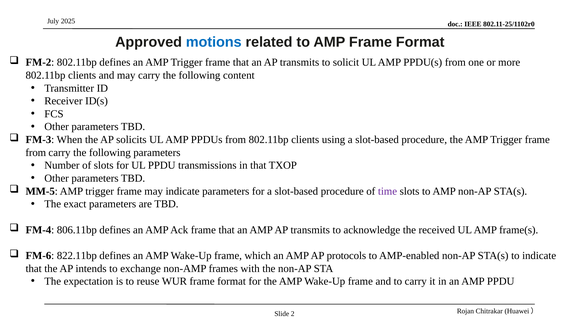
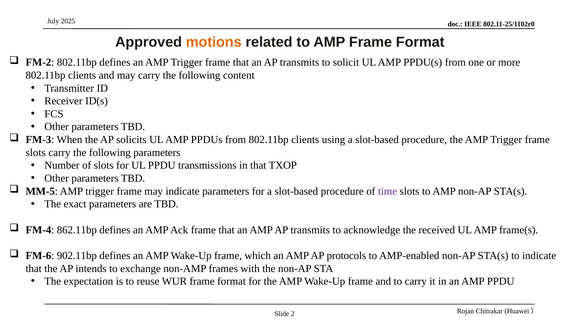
motions colour: blue -> orange
from at (36, 153): from -> slots
806.11bp: 806.11bp -> 862.11bp
822.11bp: 822.11bp -> 902.11bp
